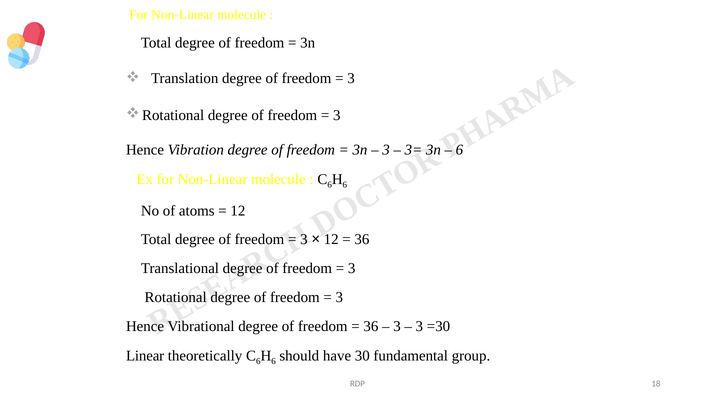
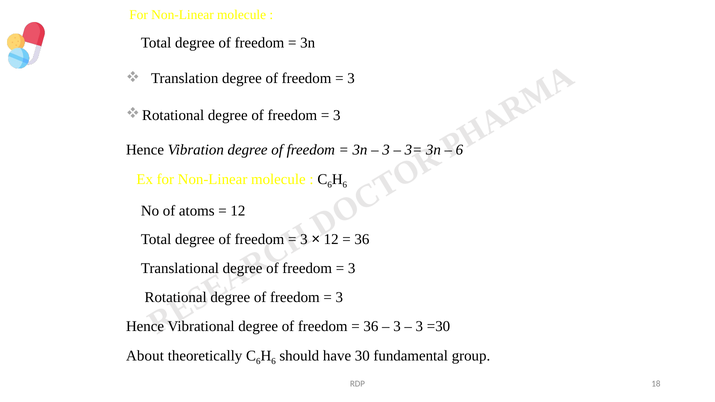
Linear: Linear -> About
